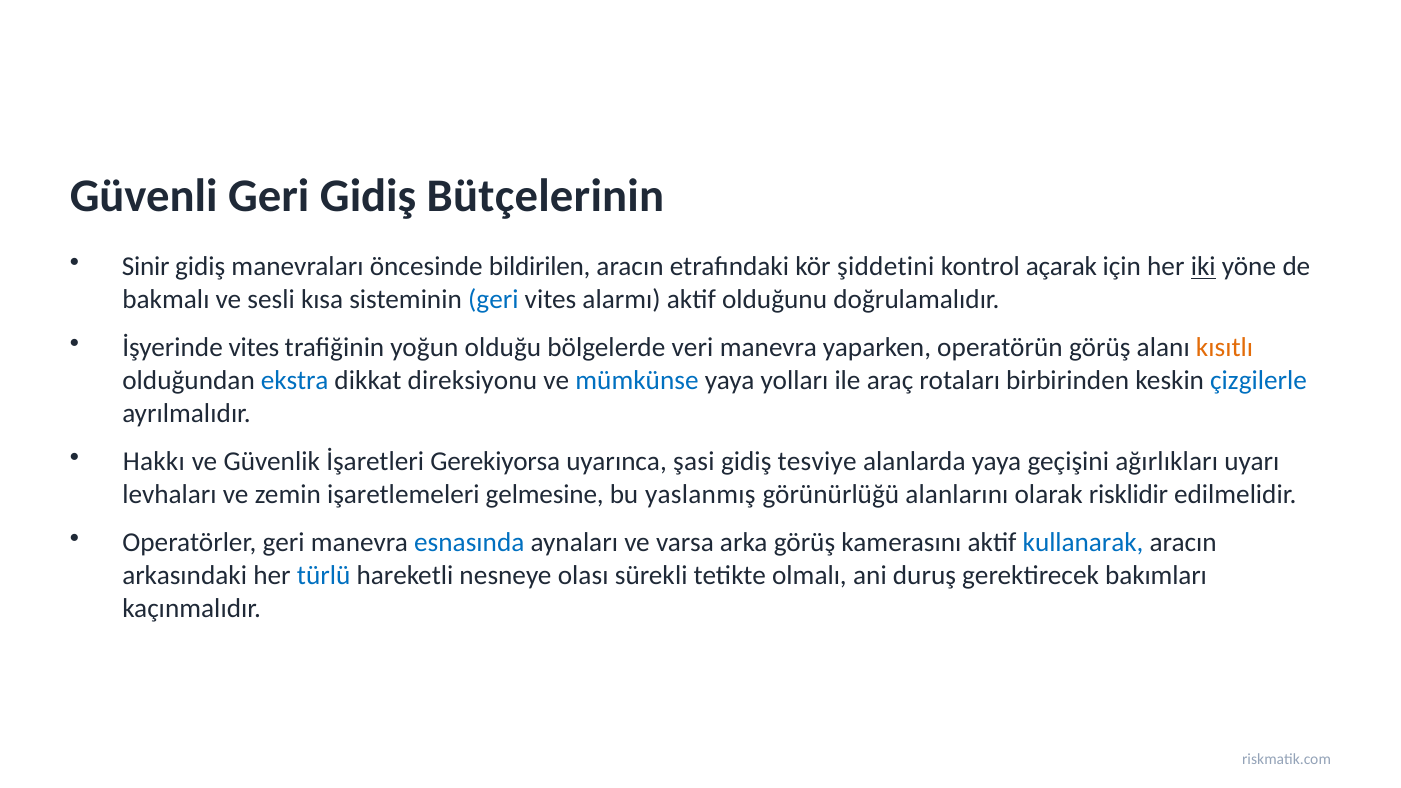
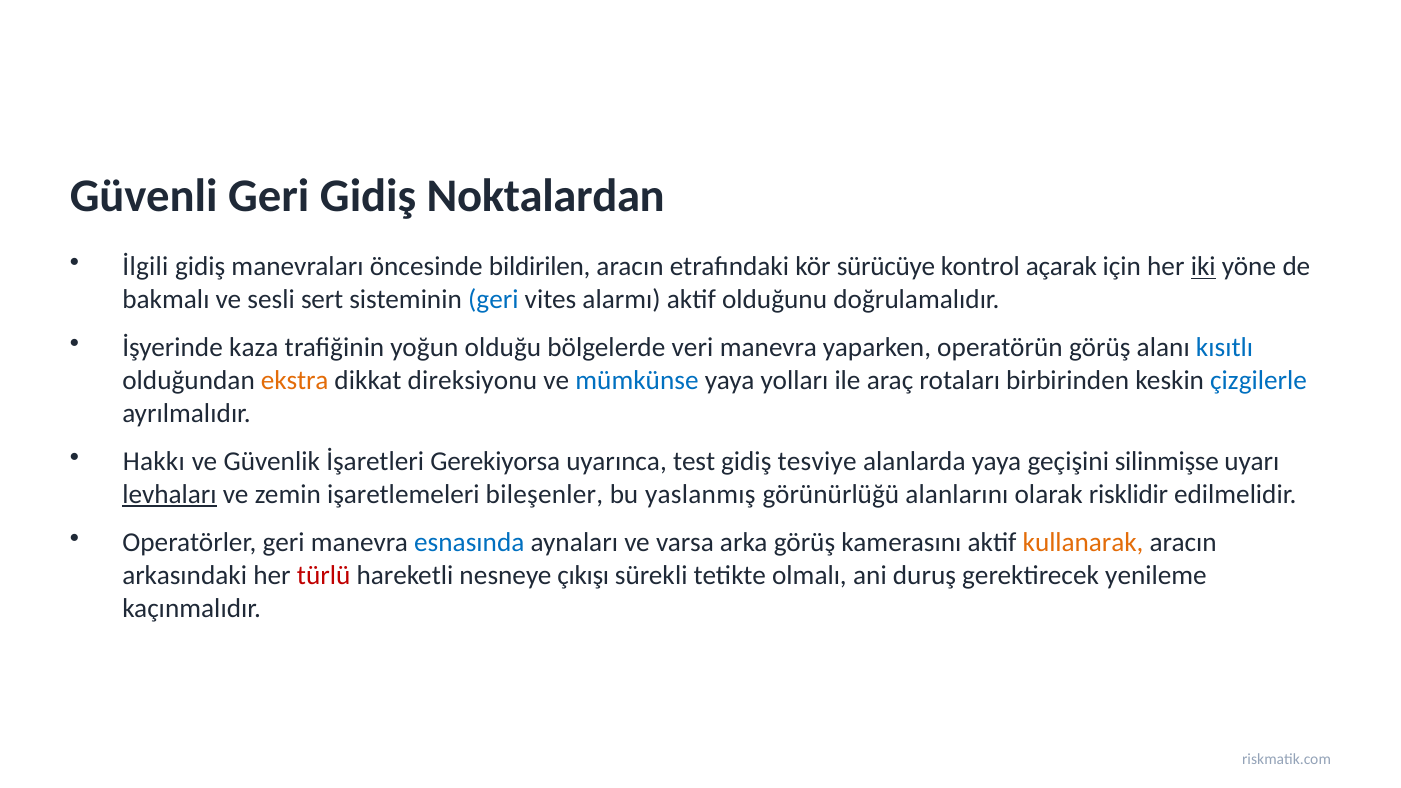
Bütçelerinin: Bütçelerinin -> Noktalardan
Sinir: Sinir -> İlgili
şiddetini: şiddetini -> sürücüye
kısa: kısa -> sert
İşyerinde vites: vites -> kaza
kısıtlı colour: orange -> blue
ekstra colour: blue -> orange
şasi: şasi -> test
ağırlıkları: ağırlıkları -> silinmişse
levhaları underline: none -> present
gelmesine: gelmesine -> bileşenler
kullanarak colour: blue -> orange
türlü colour: blue -> red
olası: olası -> çıkışı
bakımları: bakımları -> yenileme
